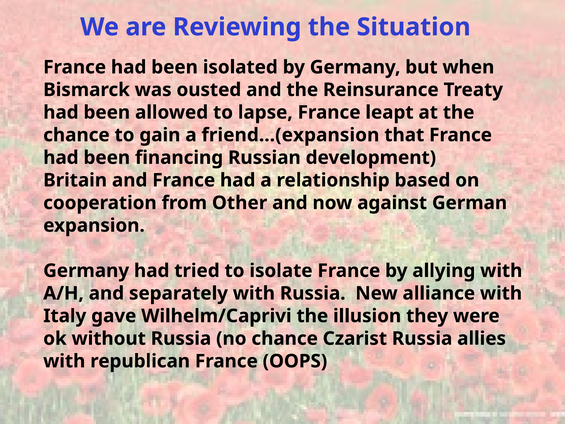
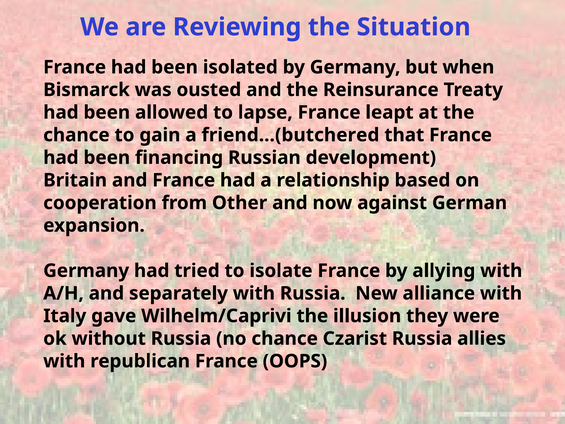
friend…(expansion: friend…(expansion -> friend…(butchered
